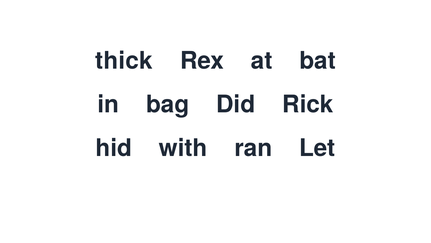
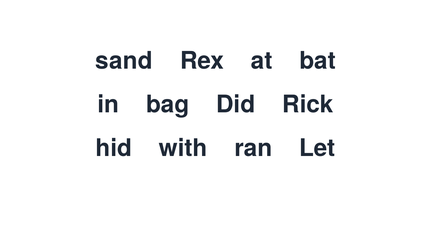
thick: thick -> sand
